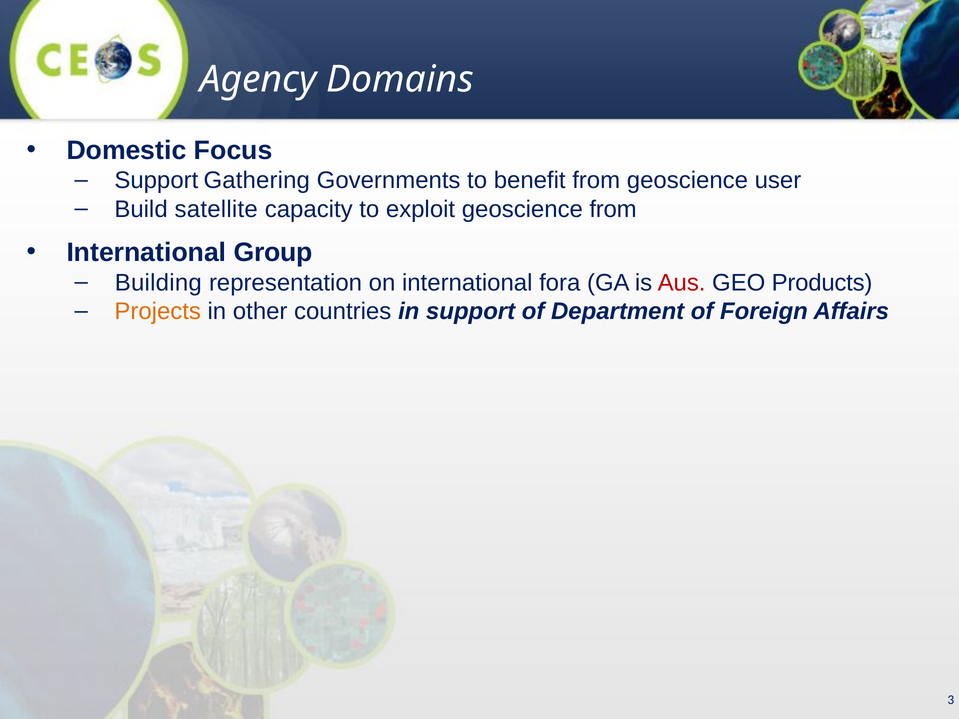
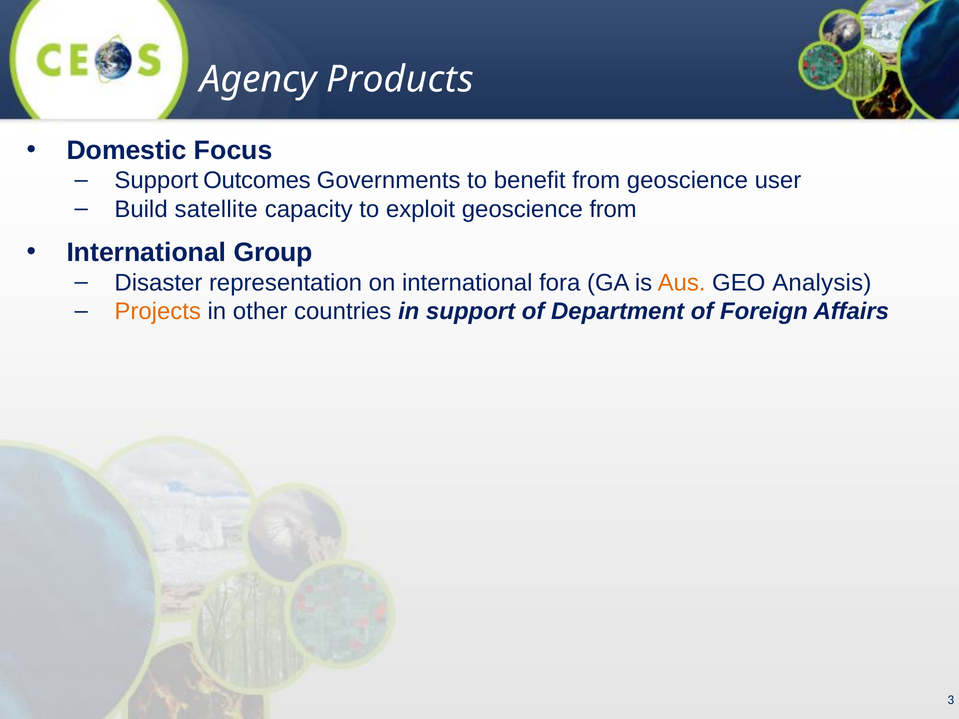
Domains: Domains -> Products
Gathering: Gathering -> Outcomes
Building: Building -> Disaster
Aus colour: red -> orange
Products: Products -> Analysis
